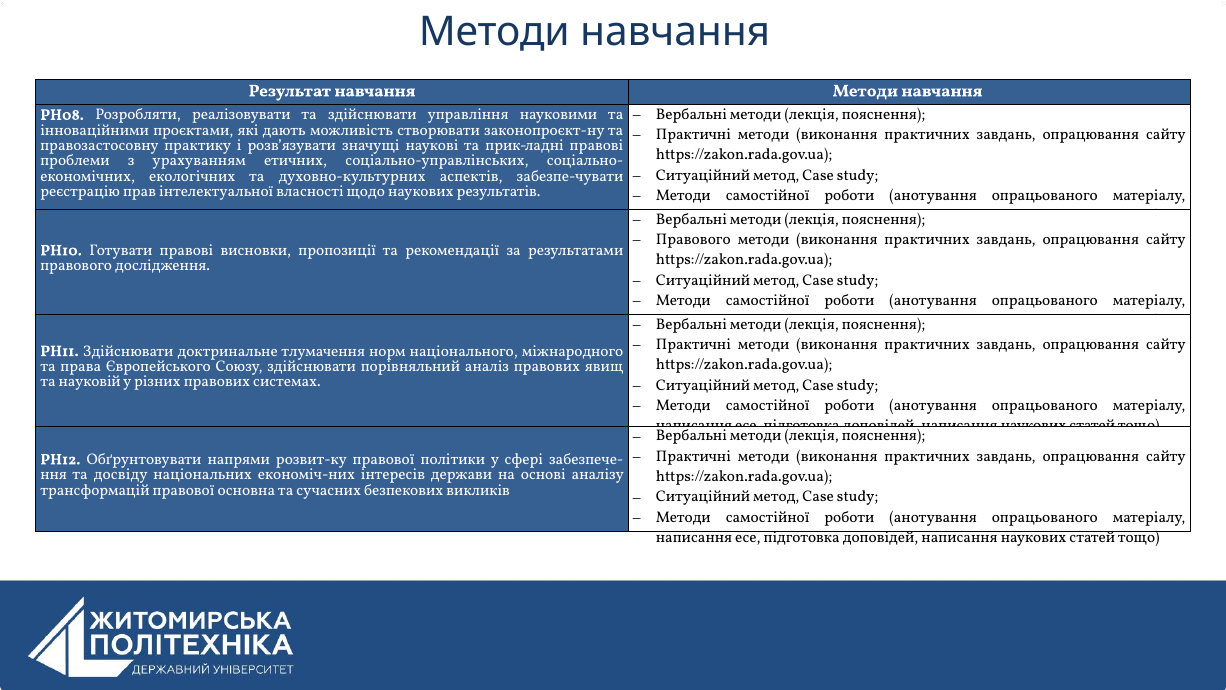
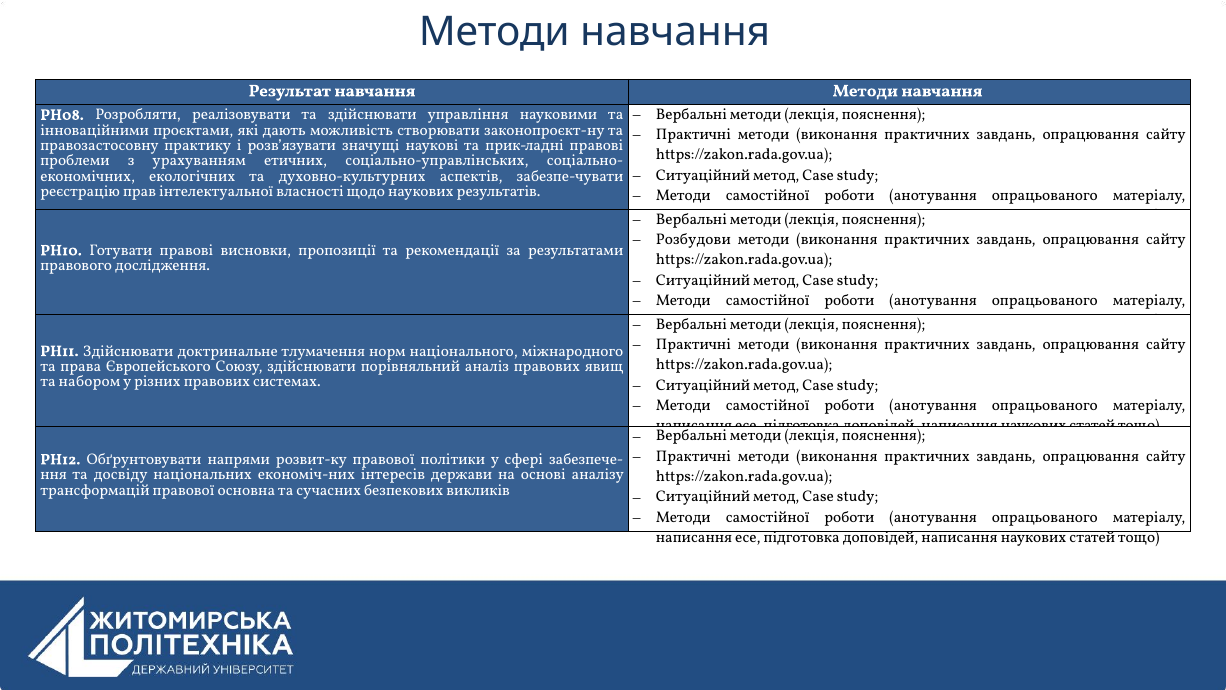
Правового at (693, 239): Правового -> Розбудови
науковій: науковій -> набором
